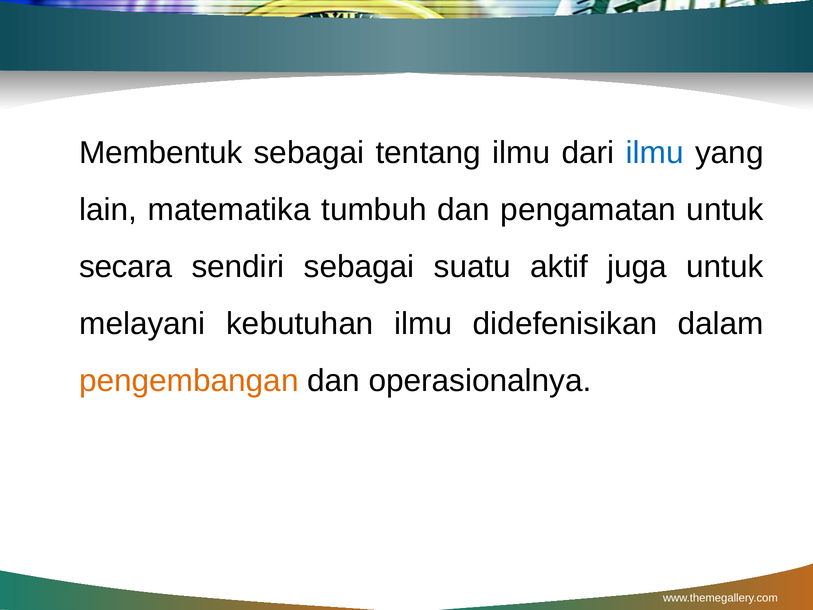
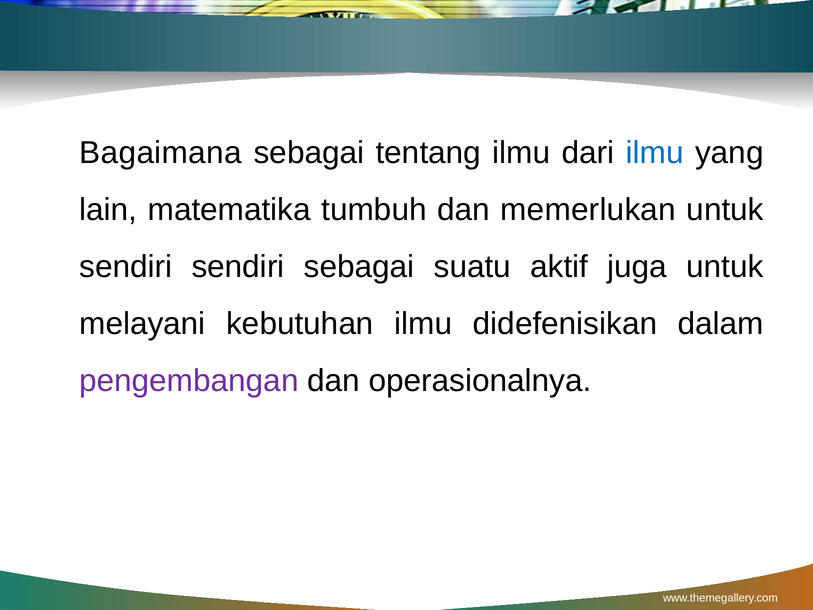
Membentuk: Membentuk -> Bagaimana
pengamatan: pengamatan -> memerlukan
secara at (126, 267): secara -> sendiri
pengembangan colour: orange -> purple
